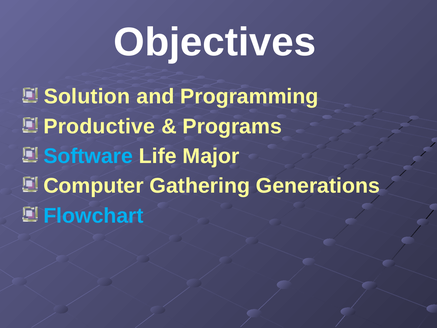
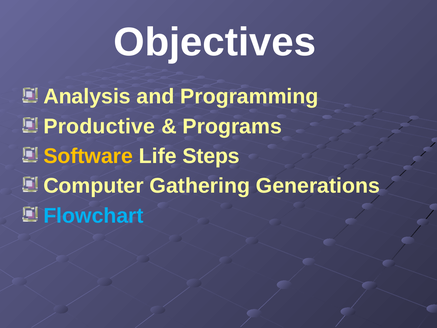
Solution: Solution -> Analysis
Software colour: light blue -> yellow
Major: Major -> Steps
